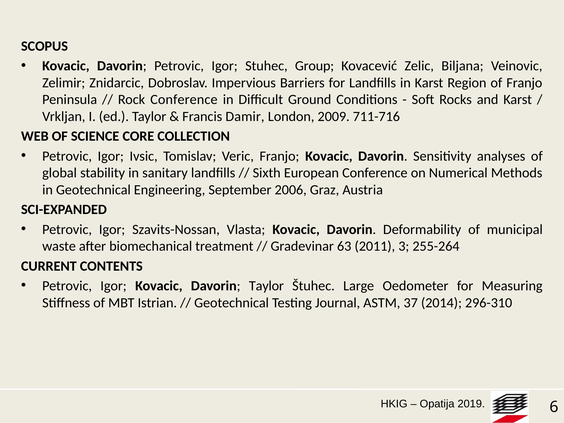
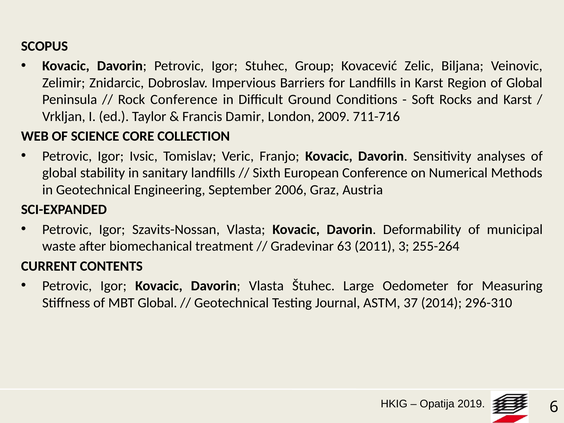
Region of Franjo: Franjo -> Global
Davorin Taylor: Taylor -> Vlasta
MBT Istrian: Istrian -> Global
